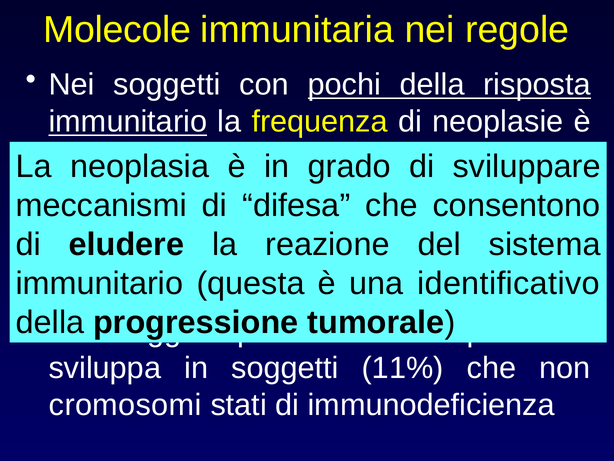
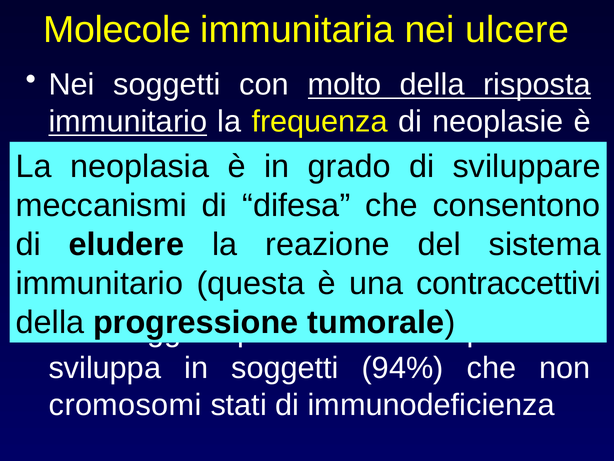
regole: regole -> ulcere
pochi: pochi -> molto
identificativo: identificativo -> contraccettivi
11%: 11% -> 94%
